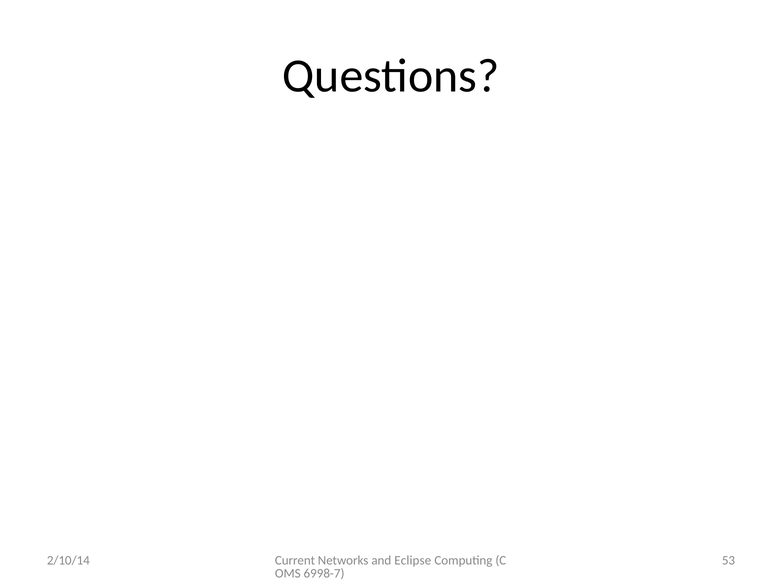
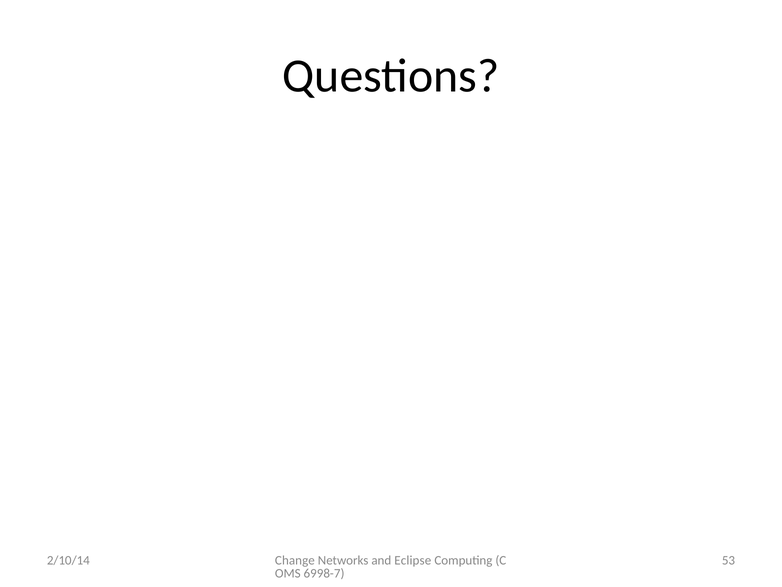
Current: Current -> Change
